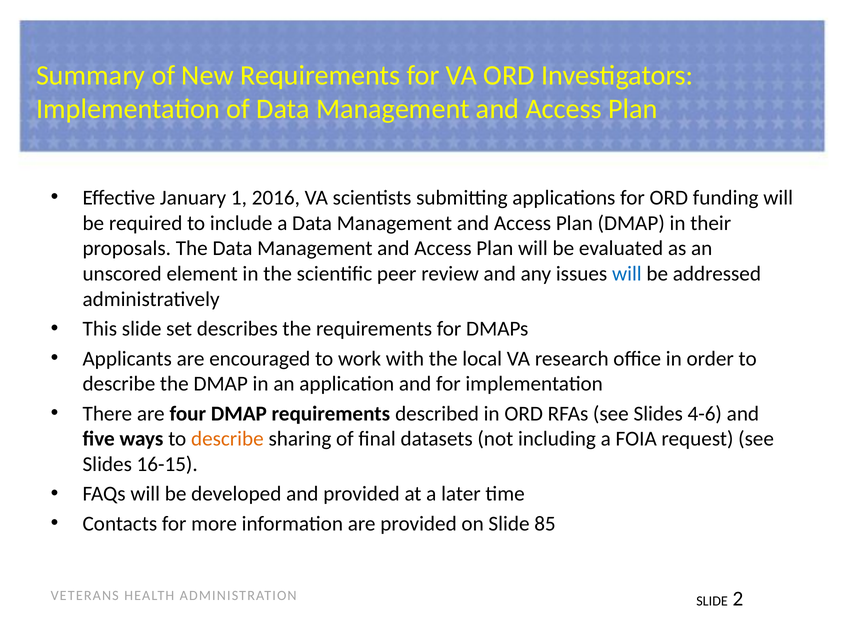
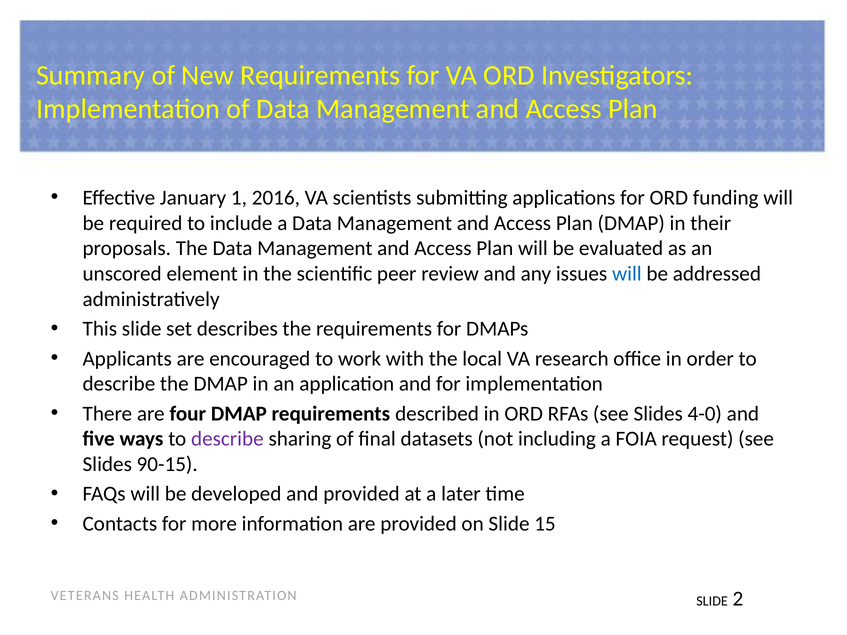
4-6: 4-6 -> 4-0
describe at (227, 439) colour: orange -> purple
16-15: 16-15 -> 90-15
85: 85 -> 15
